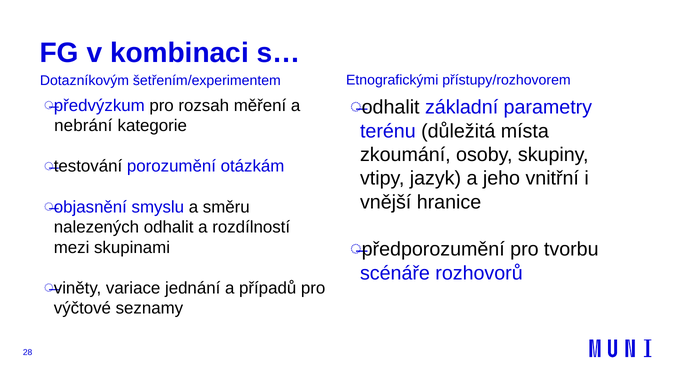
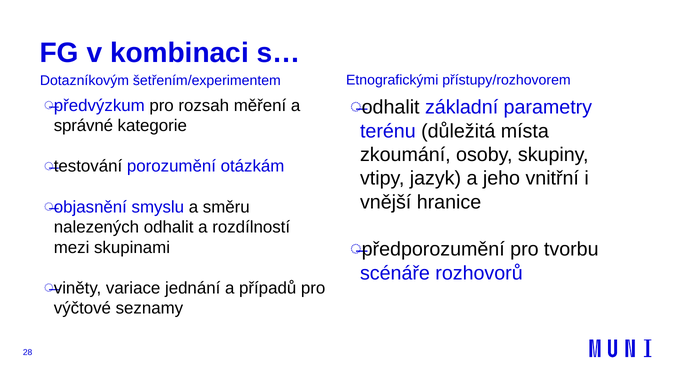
nebrání: nebrání -> správné
